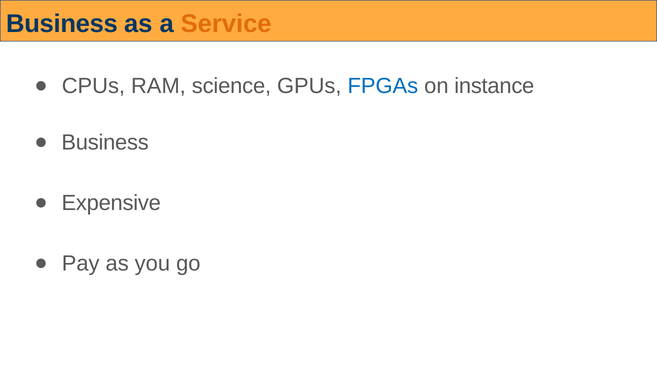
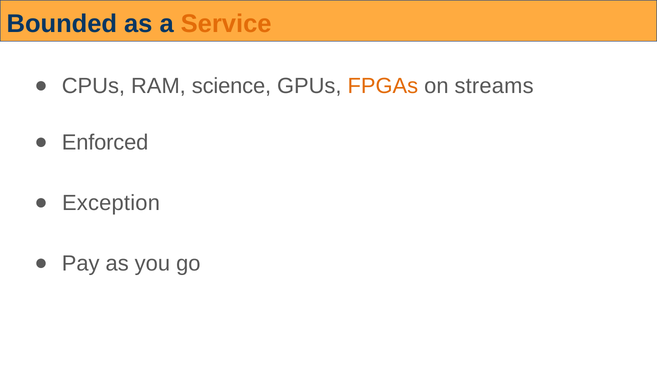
Business at (62, 24): Business -> Bounded
FPGAs colour: blue -> orange
instance: instance -> streams
Business at (105, 143): Business -> Enforced
Expensive: Expensive -> Exception
